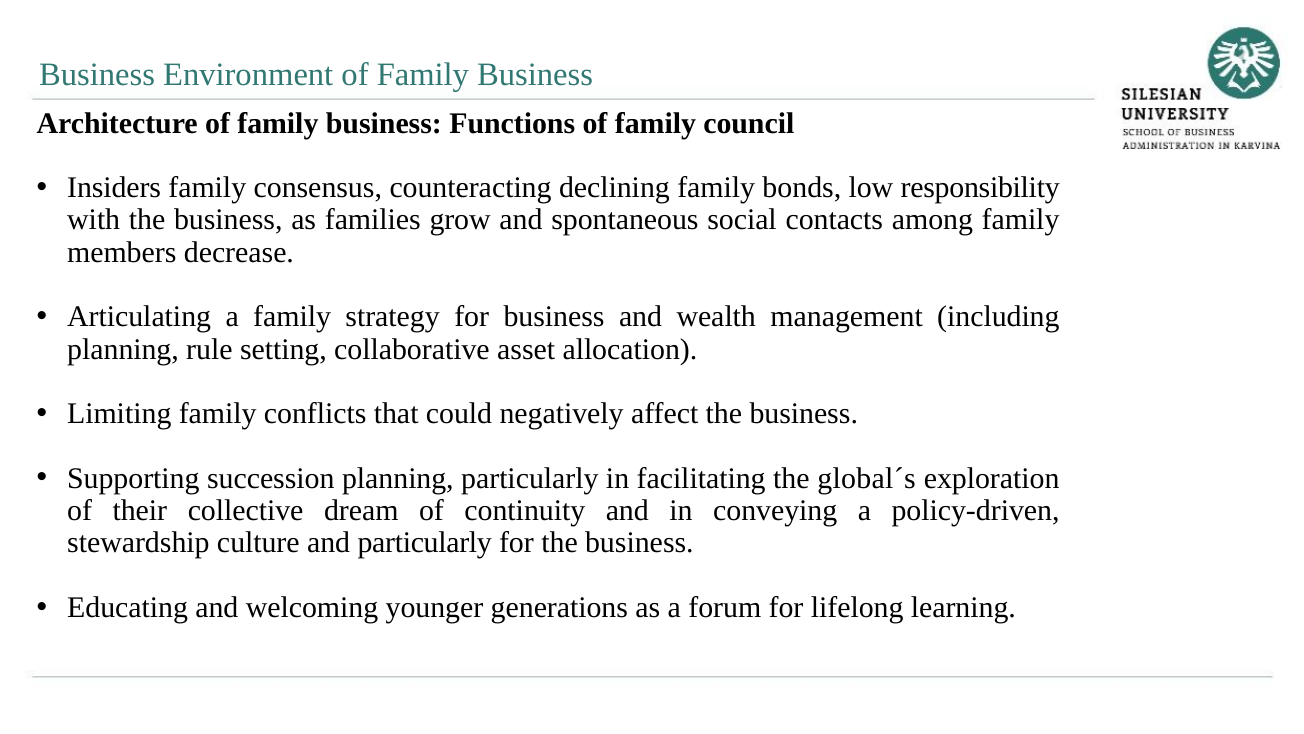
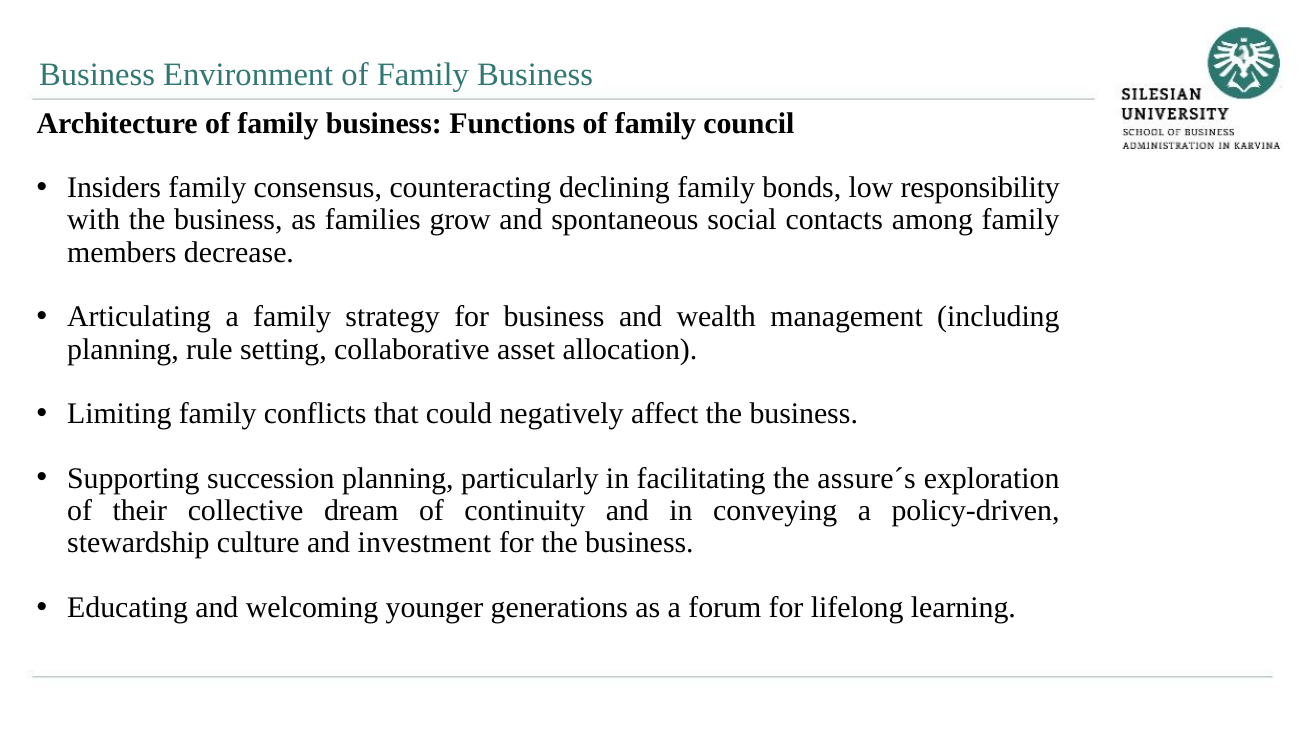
global´s: global´s -> assure´s
and particularly: particularly -> investment
